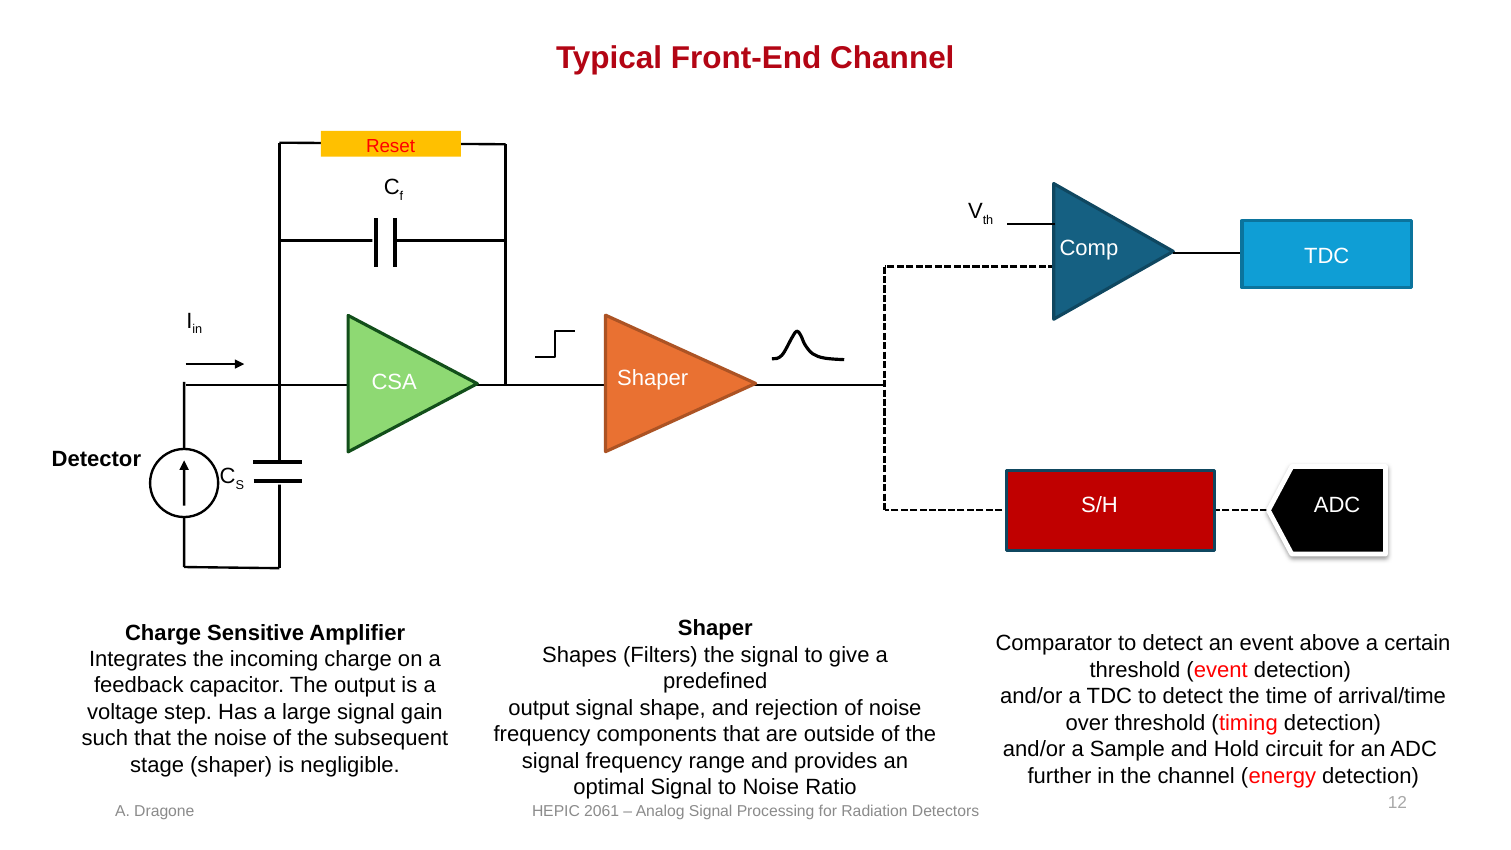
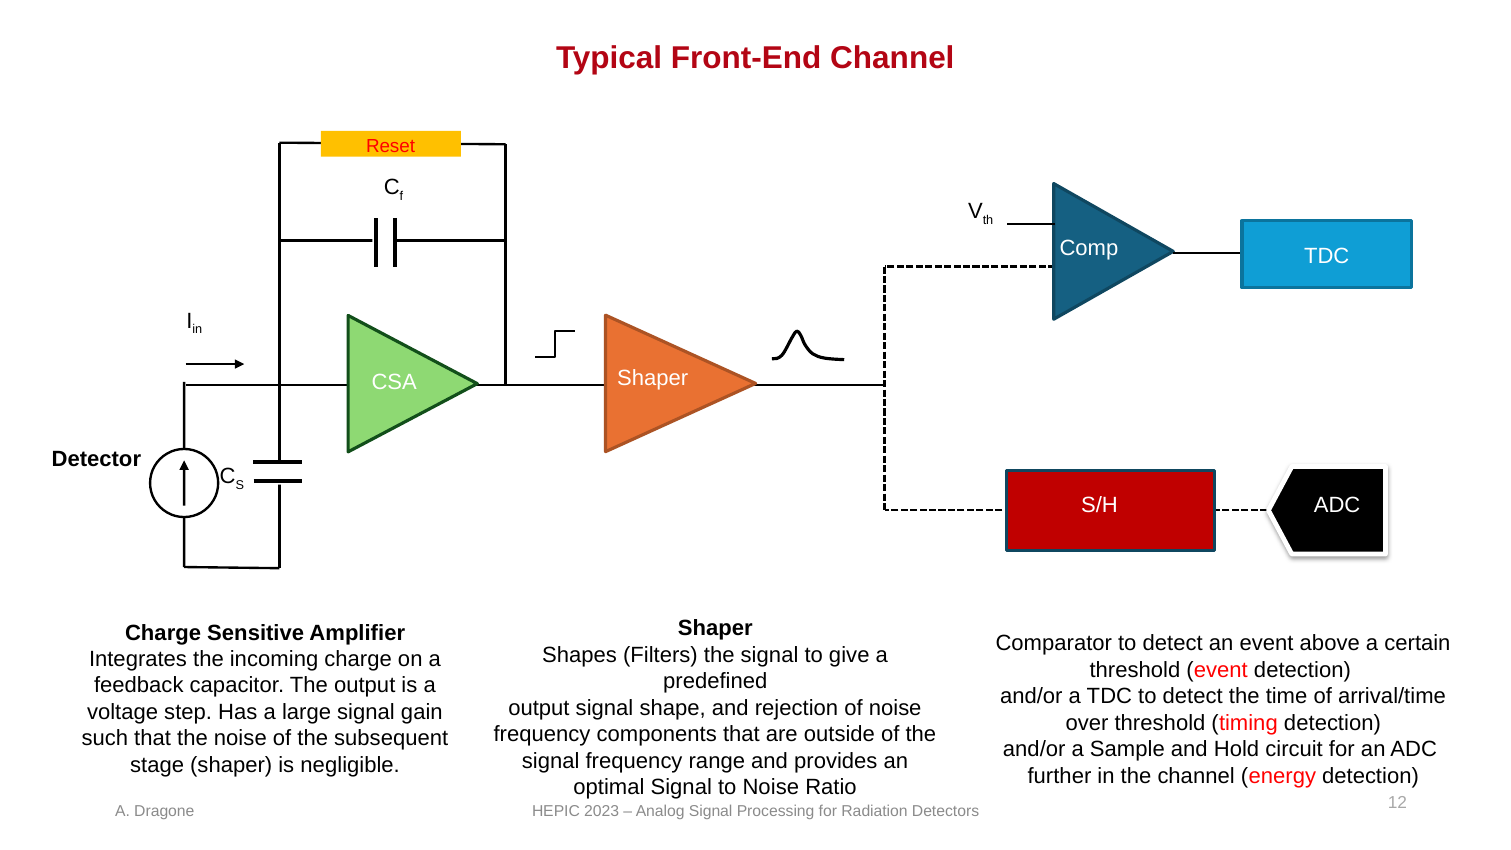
2061: 2061 -> 2023
